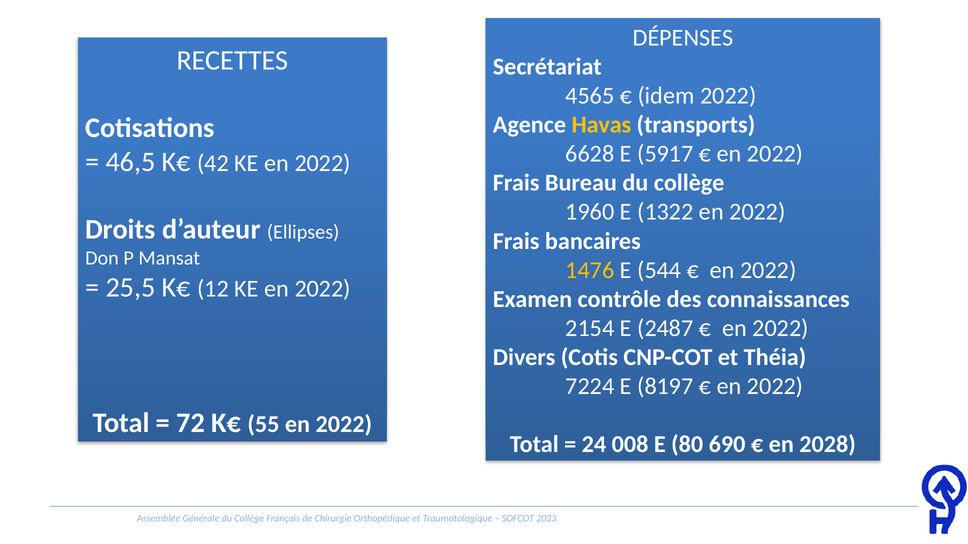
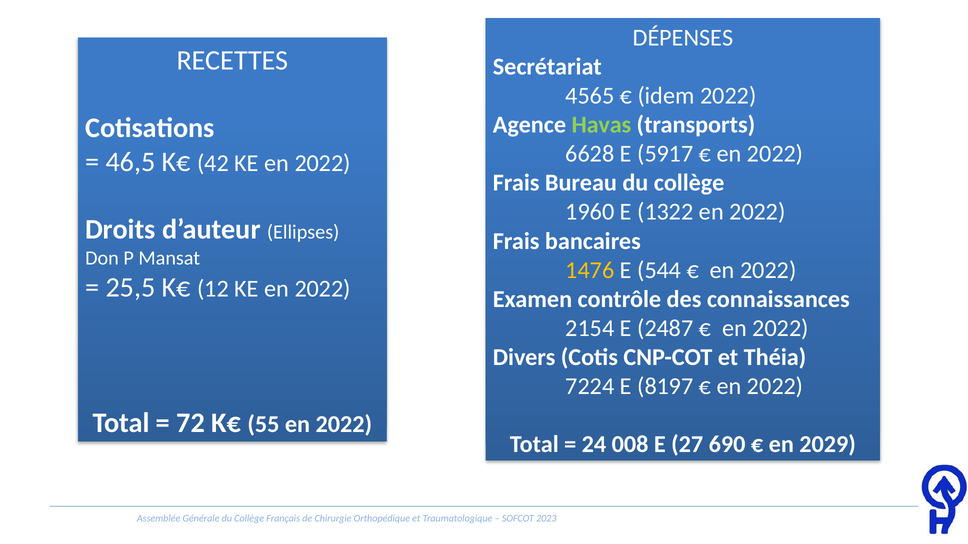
Havas colour: yellow -> light green
80: 80 -> 27
2028: 2028 -> 2029
